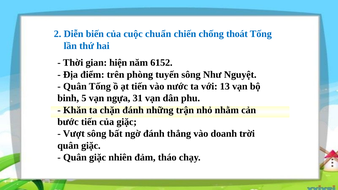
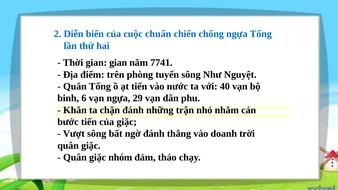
chống thoát: thoát -> ngựa
gian hiện: hiện -> gian
6152: 6152 -> 7741
13: 13 -> 40
5: 5 -> 6
31: 31 -> 29
nhiên: nhiên -> nhóm
